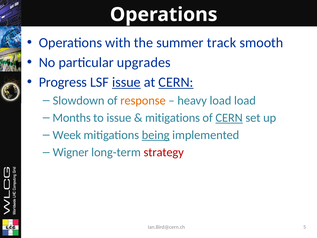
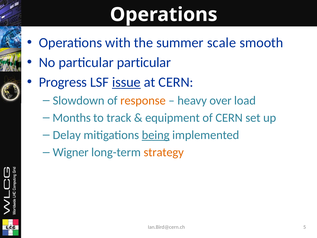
track: track -> scale
particular upgrades: upgrades -> particular
CERN at (176, 82) underline: present -> none
heavy load: load -> over
to issue: issue -> track
mitigations at (173, 118): mitigations -> equipment
CERN at (229, 118) underline: present -> none
Week: Week -> Delay
strategy colour: red -> orange
